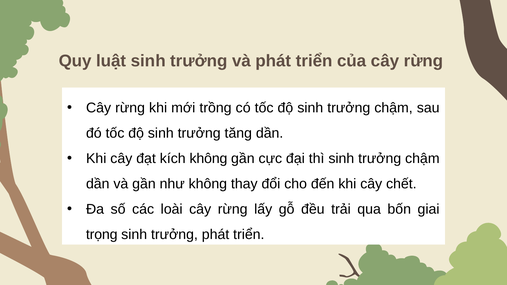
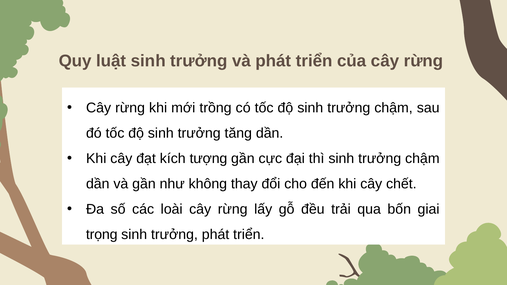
kích không: không -> tượng
